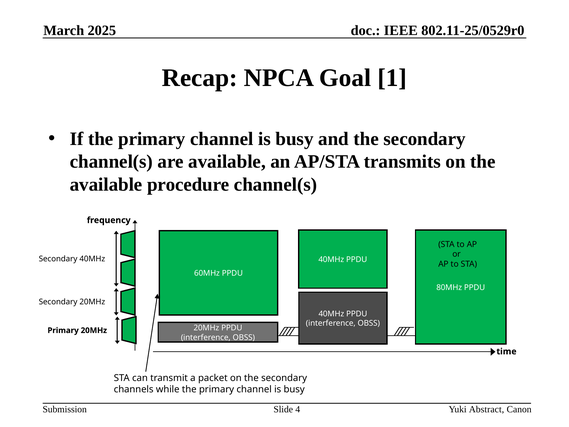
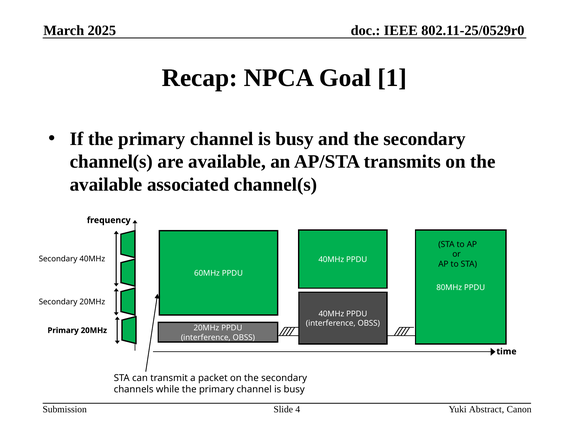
procedure: procedure -> associated
